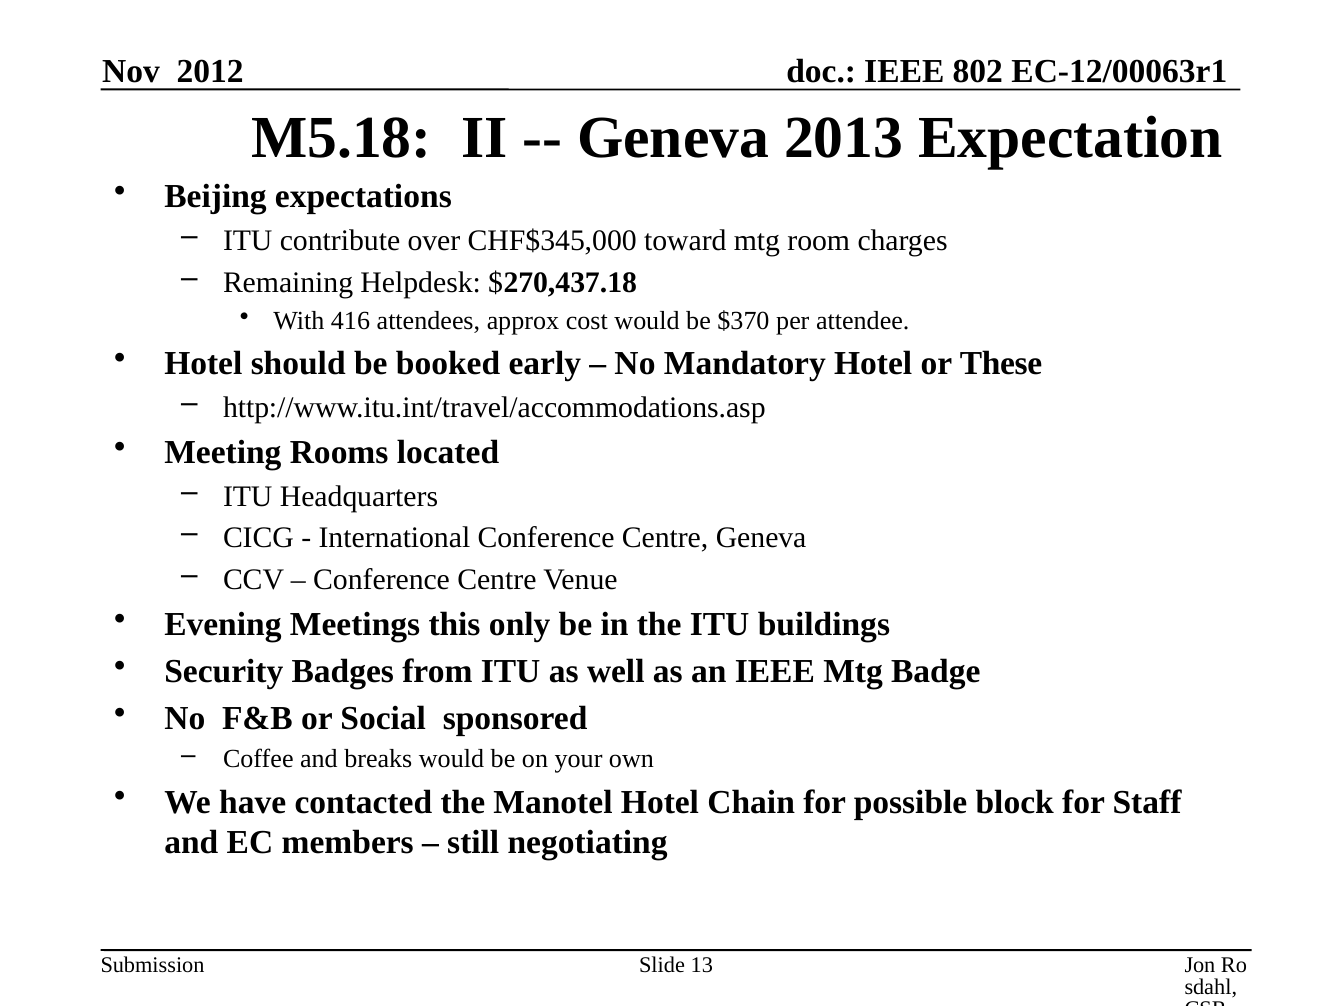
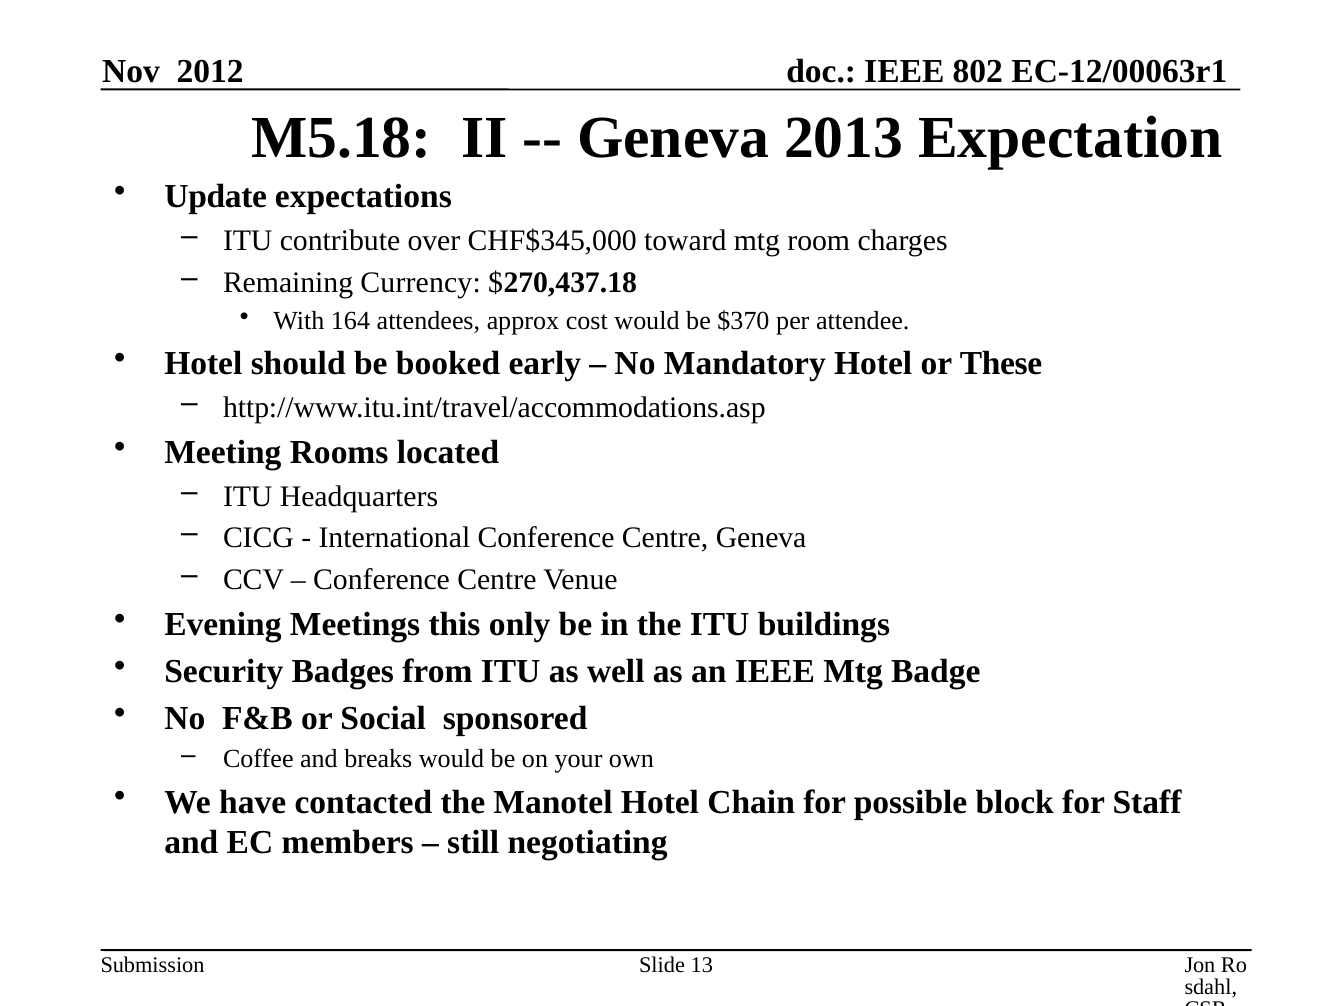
Beijing: Beijing -> Update
Helpdesk: Helpdesk -> Currency
416: 416 -> 164
